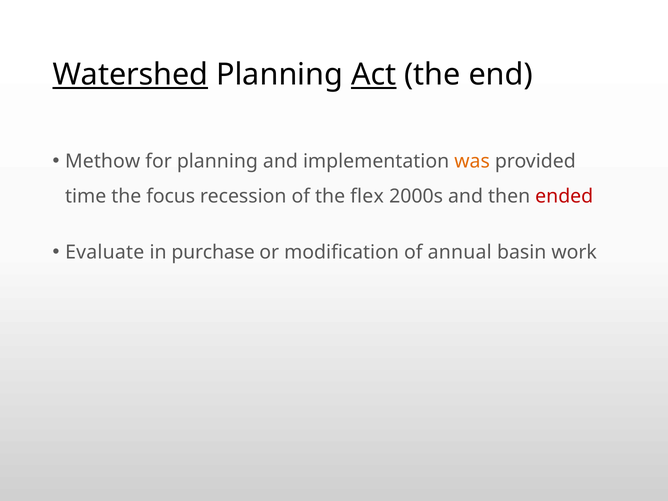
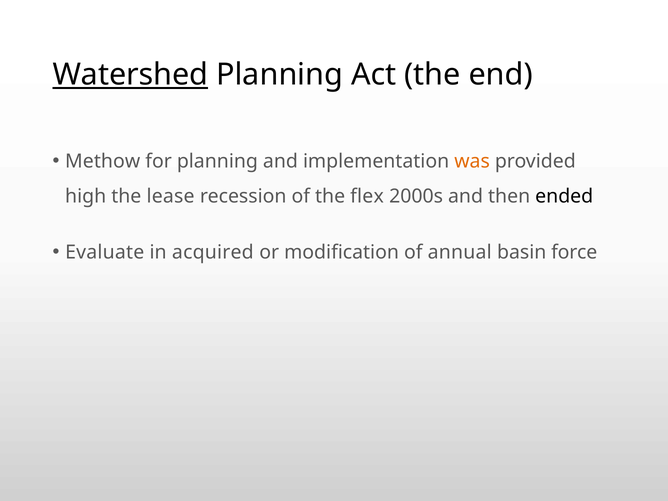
Act underline: present -> none
time: time -> high
focus: focus -> lease
ended colour: red -> black
purchase: purchase -> acquired
work: work -> force
